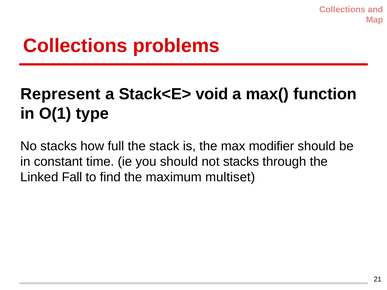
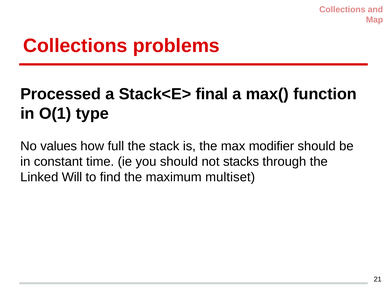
Represent: Represent -> Processed
void: void -> final
No stacks: stacks -> values
Fall: Fall -> Will
